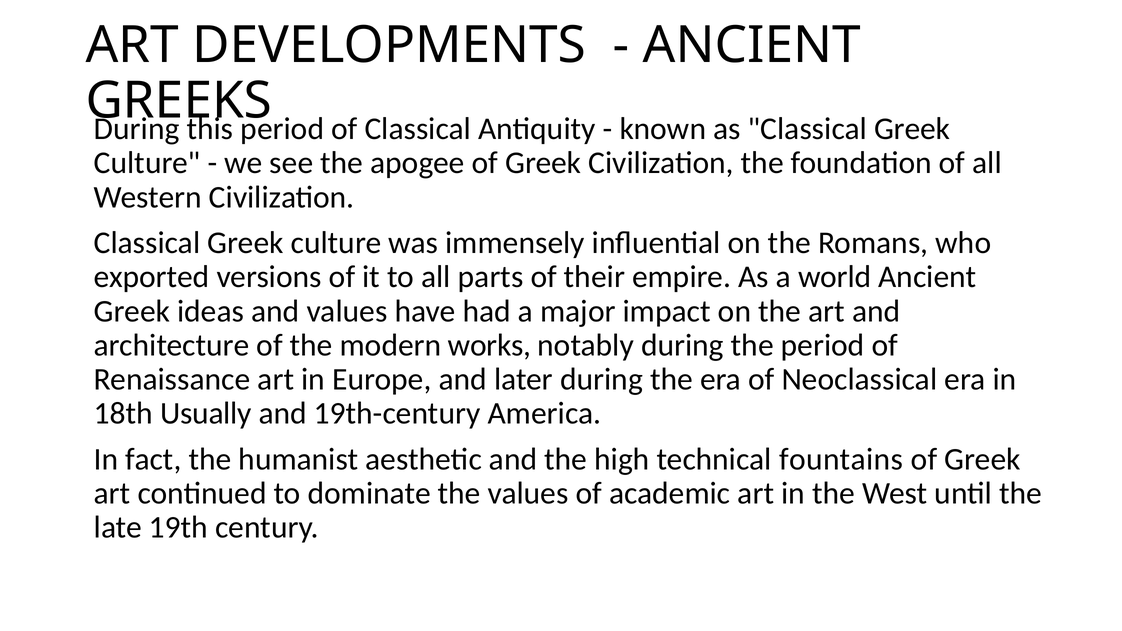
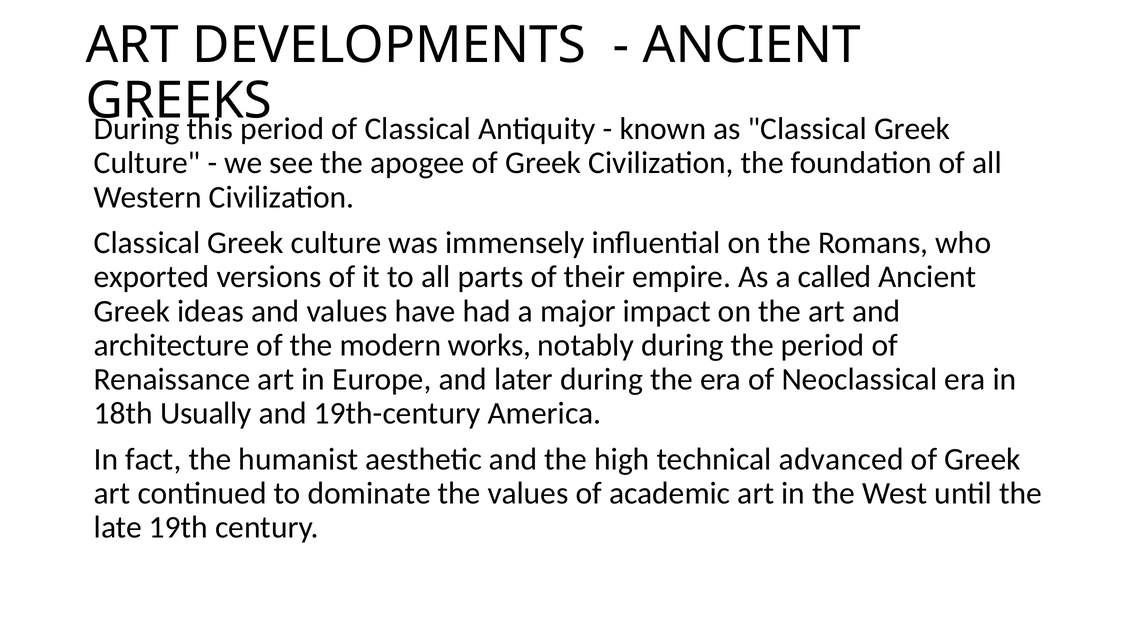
world: world -> called
fountains: fountains -> advanced
